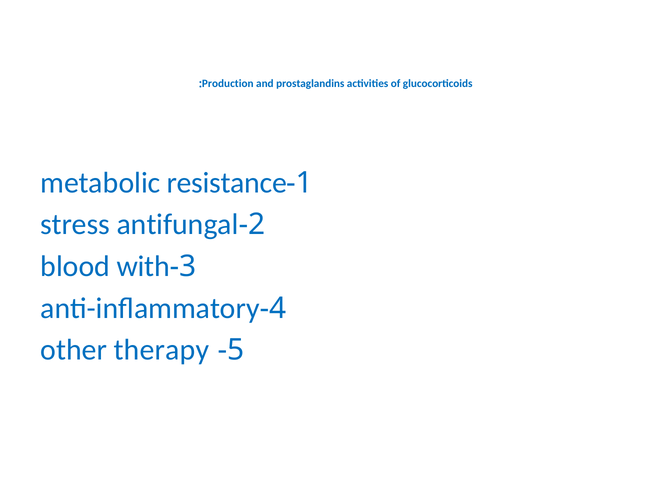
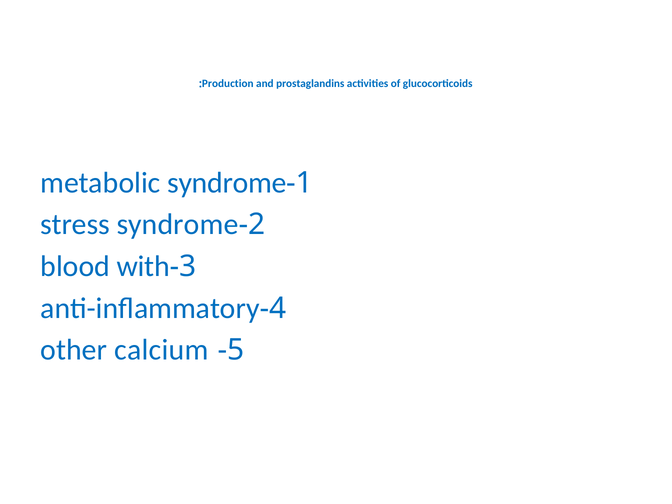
resistance at (227, 183): resistance -> syndrome
antifungal at (178, 225): antifungal -> syndrome
therapy: therapy -> calcium
